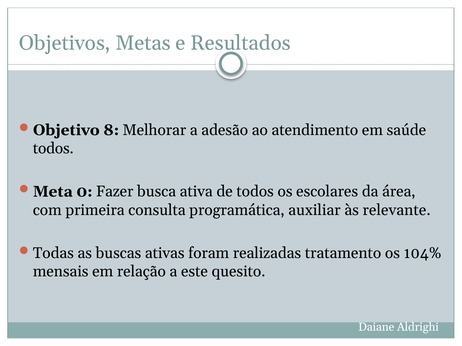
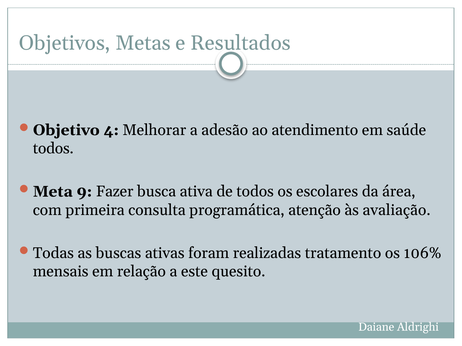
8: 8 -> 4
0: 0 -> 9
auxiliar: auxiliar -> atenção
relevante: relevante -> avaliação
104%: 104% -> 106%
